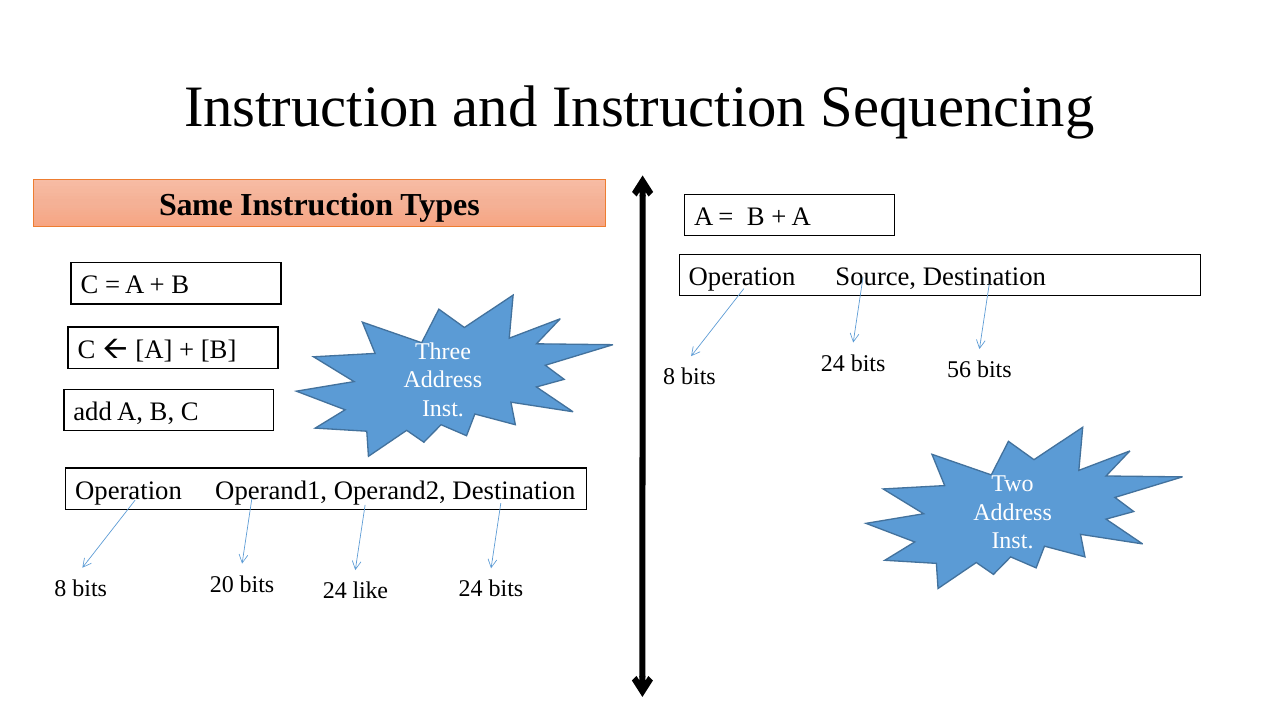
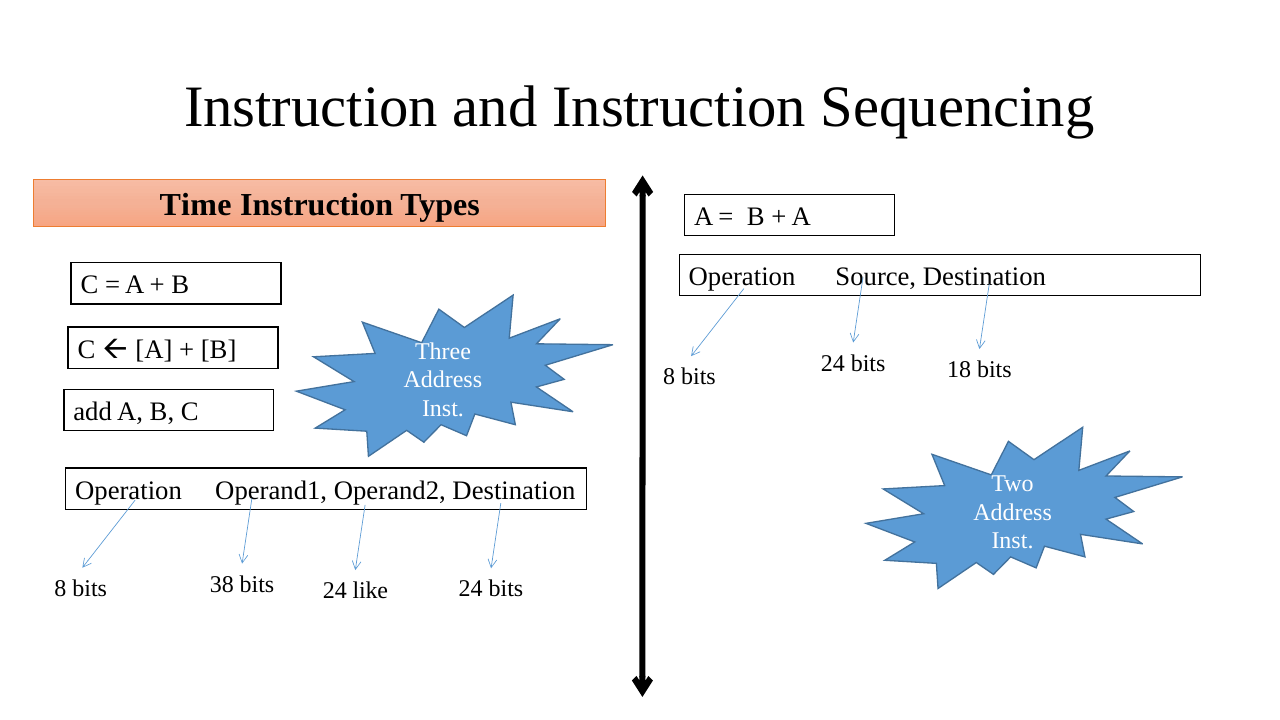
Same: Same -> Time
56: 56 -> 18
20: 20 -> 38
